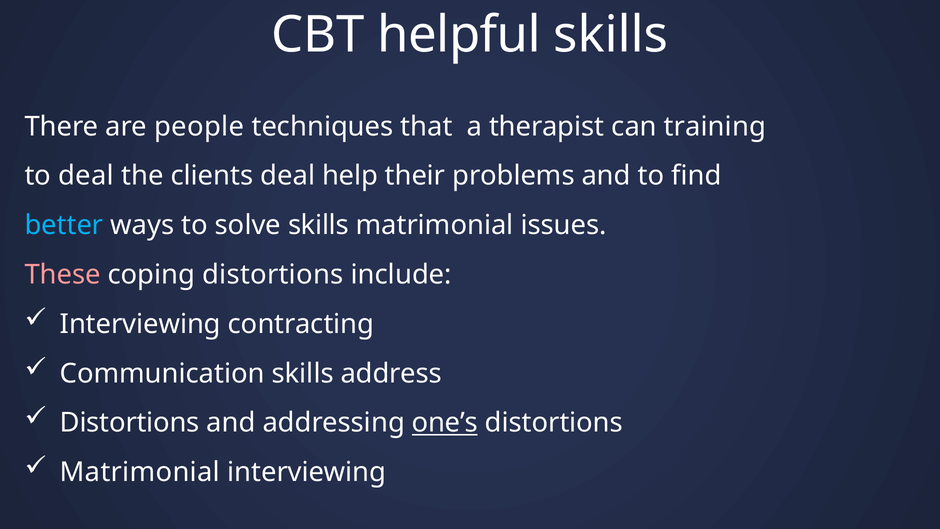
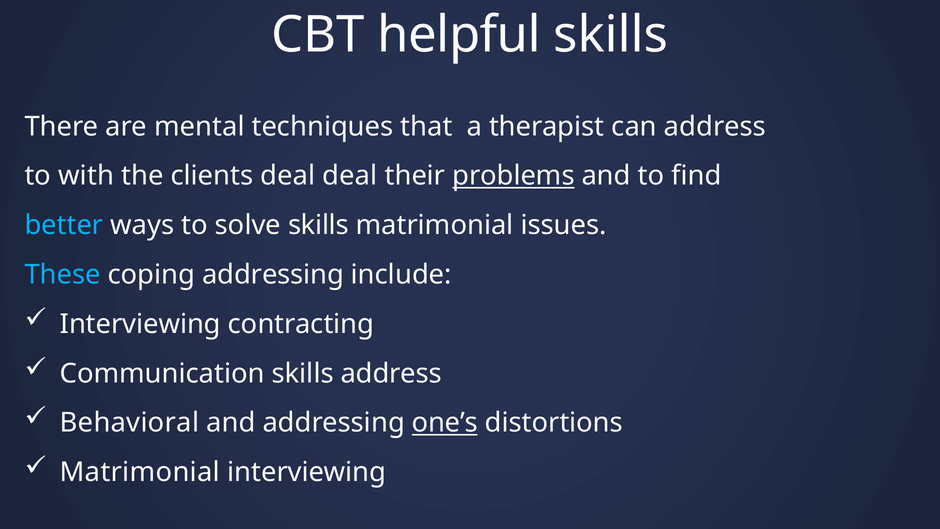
people: people -> mental
can training: training -> address
to deal: deal -> with
deal help: help -> deal
problems underline: none -> present
These colour: pink -> light blue
coping distortions: distortions -> addressing
Distortions at (130, 423): Distortions -> Behavioral
